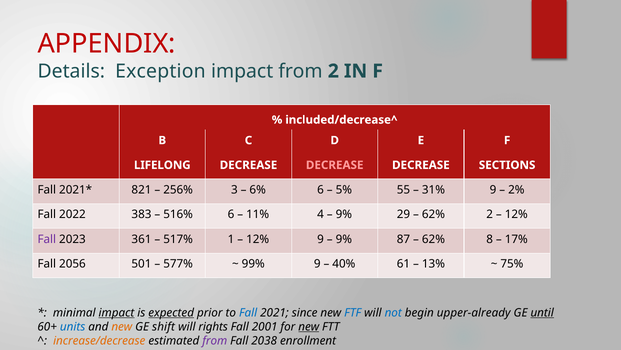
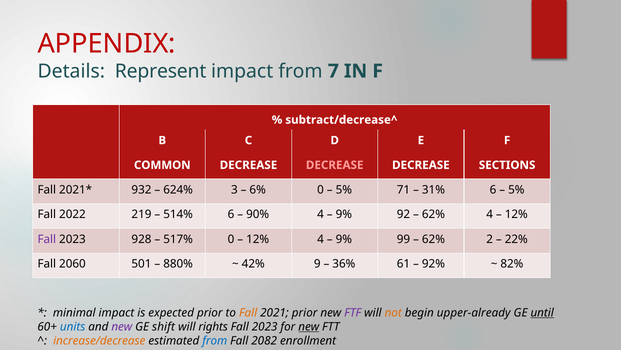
Exception: Exception -> Represent
from 2: 2 -> 7
included/decrease^: included/decrease^ -> subtract/decrease^
LIFELONG: LIFELONG -> COMMON
821: 821 -> 932
256%: 256% -> 624%
6% 6: 6 -> 0
55: 55 -> 71
31% 9: 9 -> 6
2% at (516, 189): 2% -> 5%
383: 383 -> 219
516%: 516% -> 514%
11%: 11% -> 90%
29: 29 -> 92
62% 2: 2 -> 4
361: 361 -> 928
517% 1: 1 -> 0
12% 9: 9 -> 4
87: 87 -> 99
8: 8 -> 2
17%: 17% -> 22%
2056: 2056 -> 2060
577%: 577% -> 880%
99%: 99% -> 42%
40%: 40% -> 36%
13%: 13% -> 92%
75%: 75% -> 82%
impact at (116, 312) underline: present -> none
expected underline: present -> none
Fall at (248, 312) colour: blue -> orange
2021 since: since -> prior
FTF colour: blue -> purple
not colour: blue -> orange
new at (122, 326) colour: orange -> purple
2001 at (265, 326): 2001 -> 2023
from at (215, 340) colour: purple -> blue
2038: 2038 -> 2082
